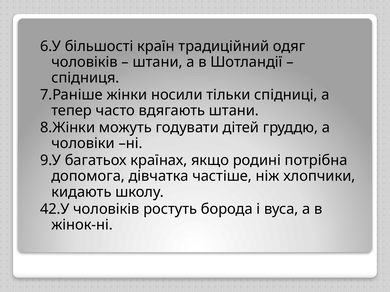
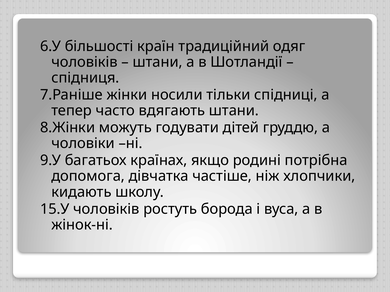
42.У: 42.У -> 15.У
